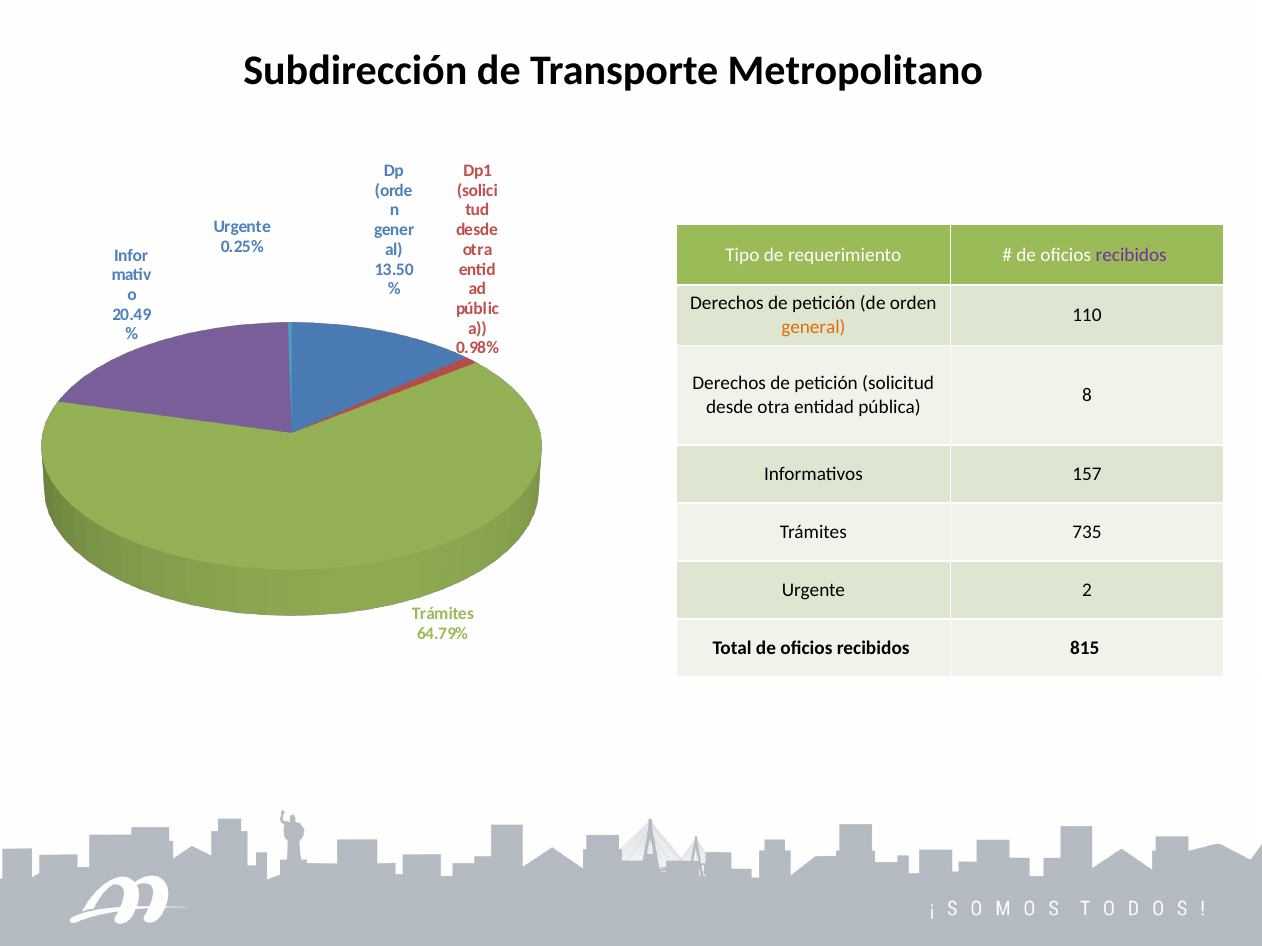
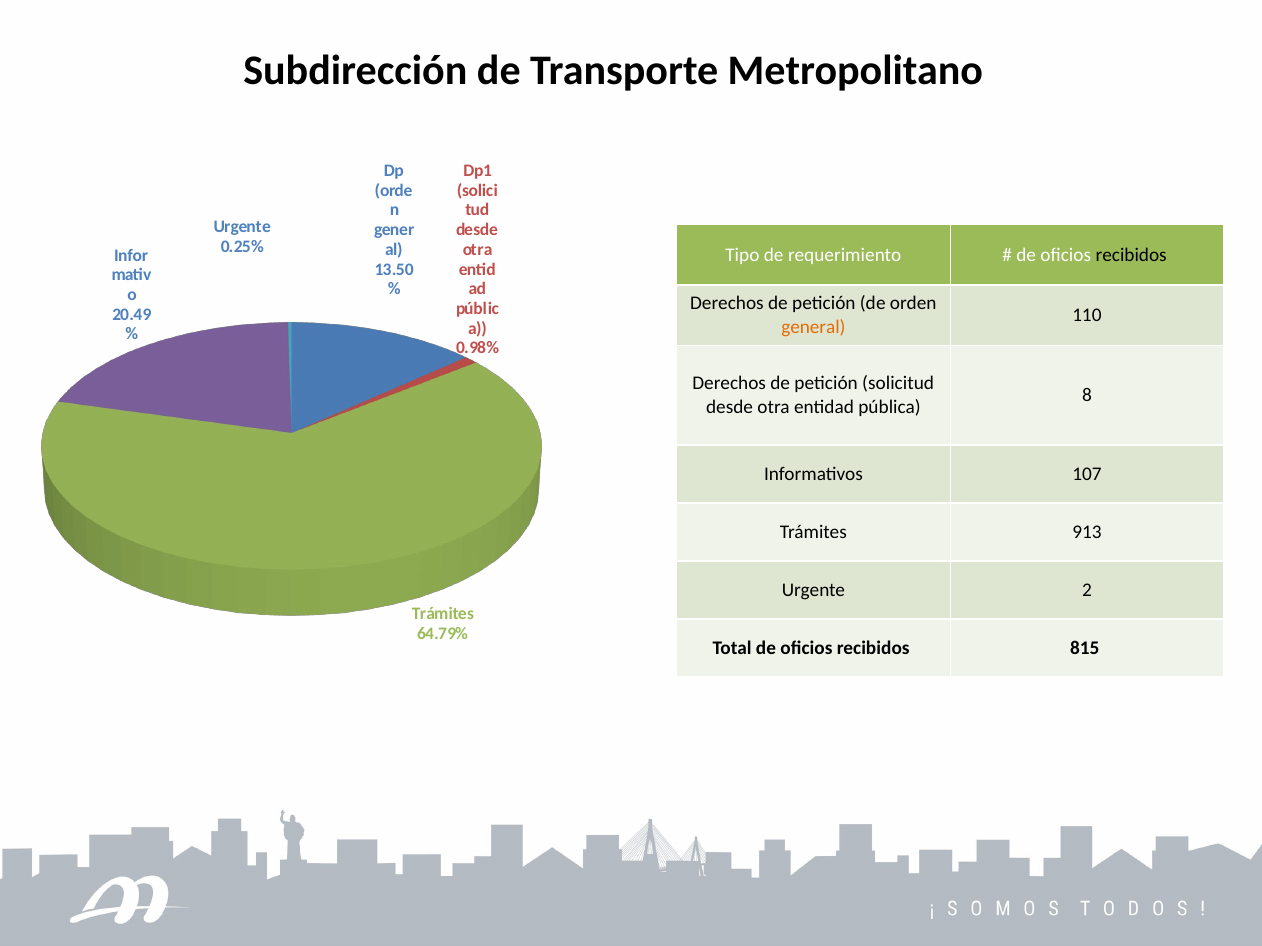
recibidos at (1131, 255) colour: purple -> black
157: 157 -> 107
735: 735 -> 913
